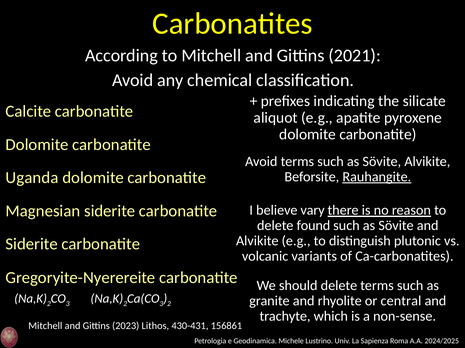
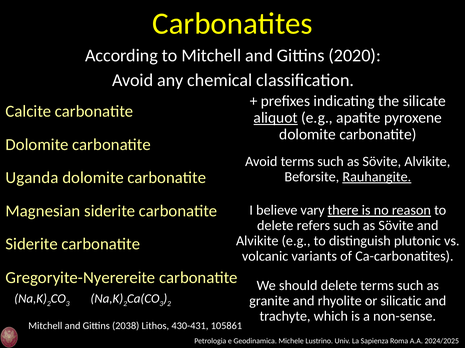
2021: 2021 -> 2020
aliquot underline: none -> present
found: found -> refers
central: central -> silicatic
2023: 2023 -> 2038
156861: 156861 -> 105861
